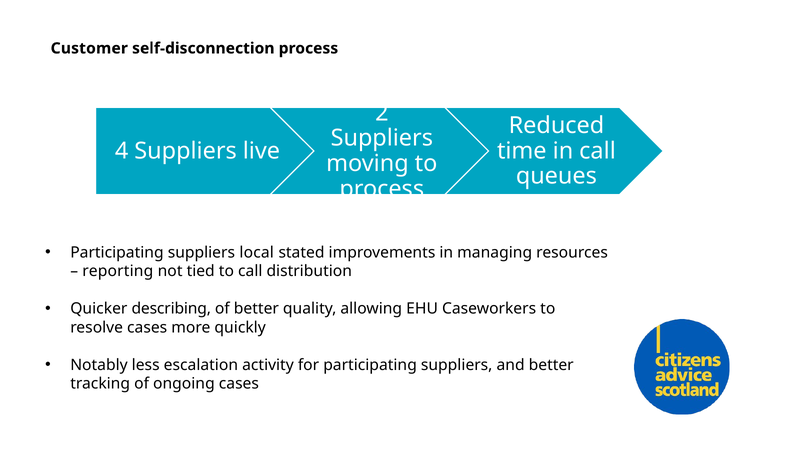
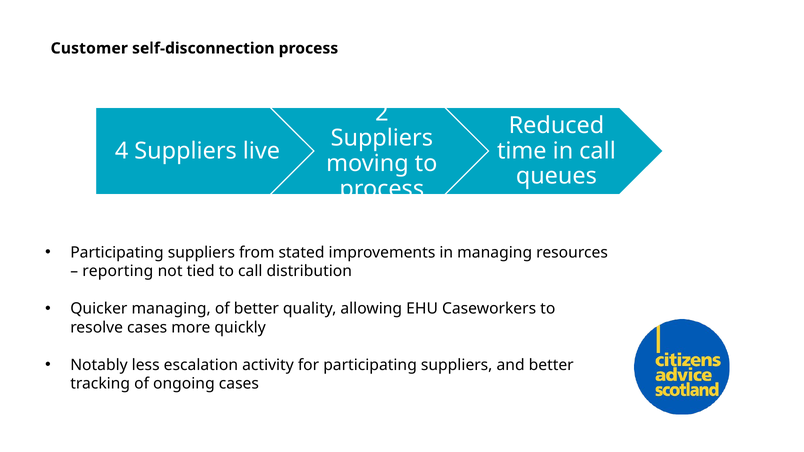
local: local -> from
Quicker describing: describing -> managing
